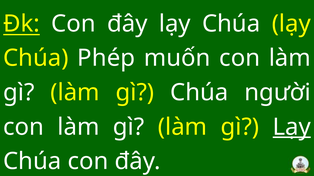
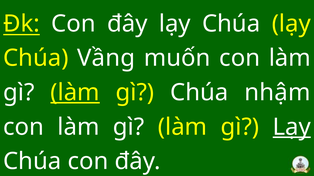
Phép: Phép -> Vầng
làm at (75, 93) underline: none -> present
người: người -> nhậm
